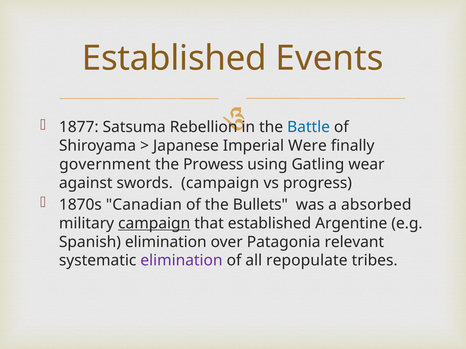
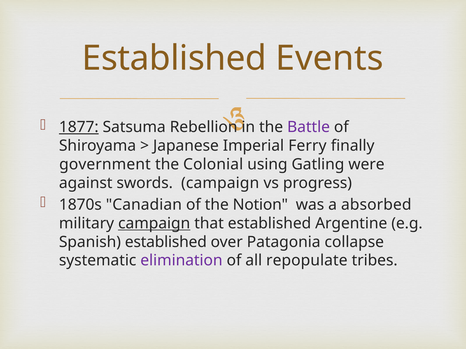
1877 underline: none -> present
Battle colour: blue -> purple
Were: Were -> Ferry
Prowess: Prowess -> Colonial
wear: wear -> were
Bullets: Bullets -> Notion
Spanish elimination: elimination -> established
relevant: relevant -> collapse
